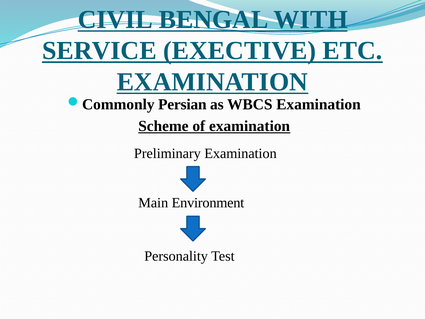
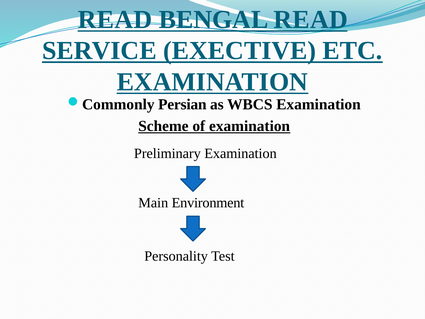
CIVIL at (115, 20): CIVIL -> READ
BENGAL WITH: WITH -> READ
